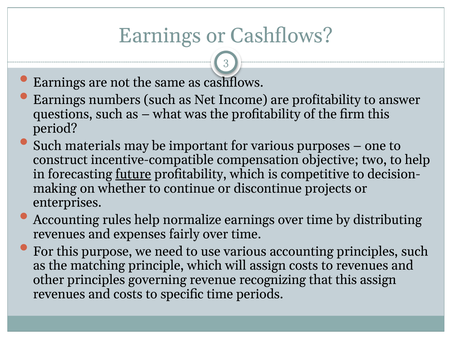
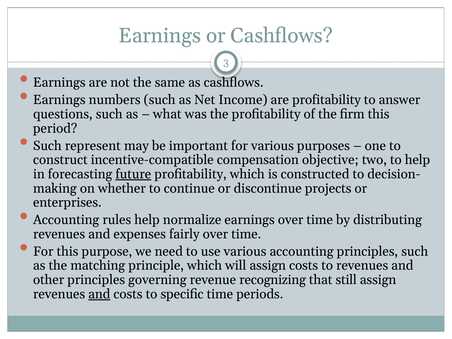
materials: materials -> represent
competitive: competitive -> constructed
that this: this -> still
and at (99, 294) underline: none -> present
